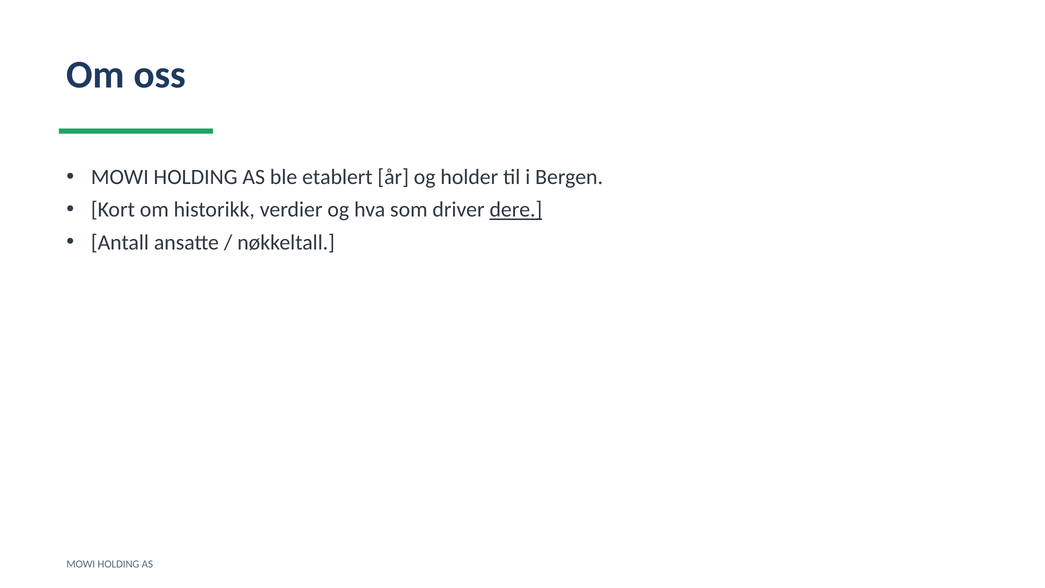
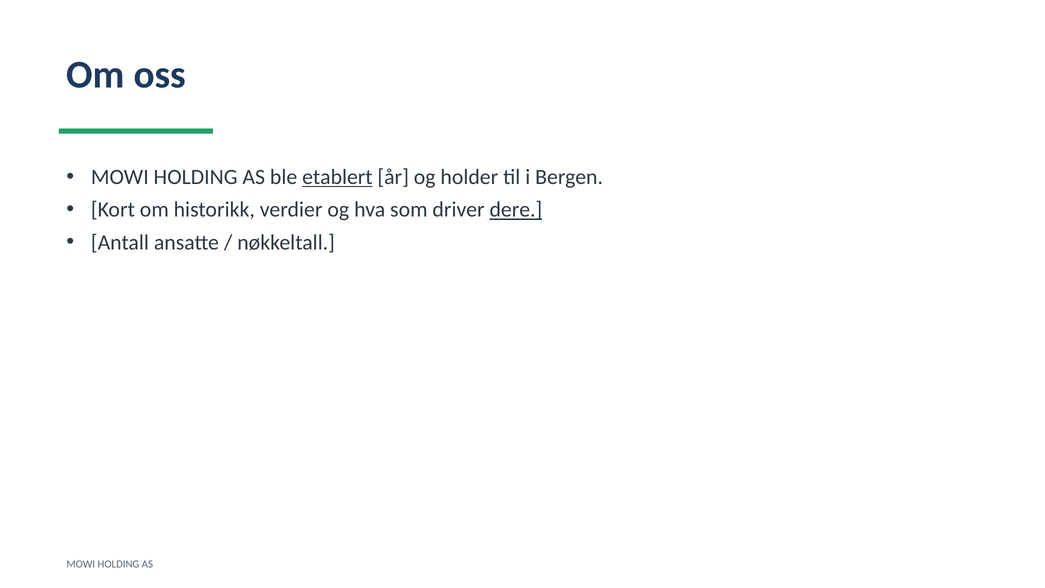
etablert underline: none -> present
